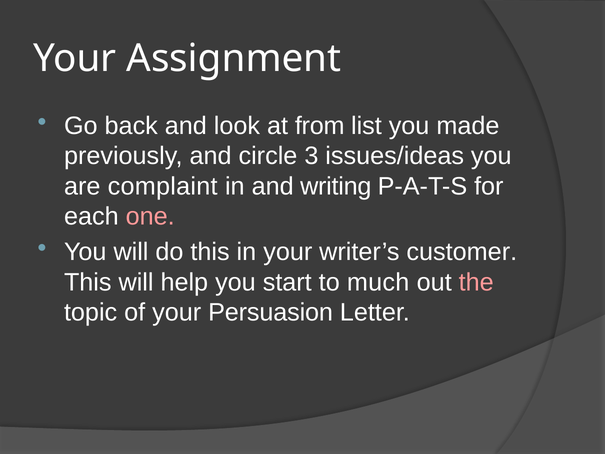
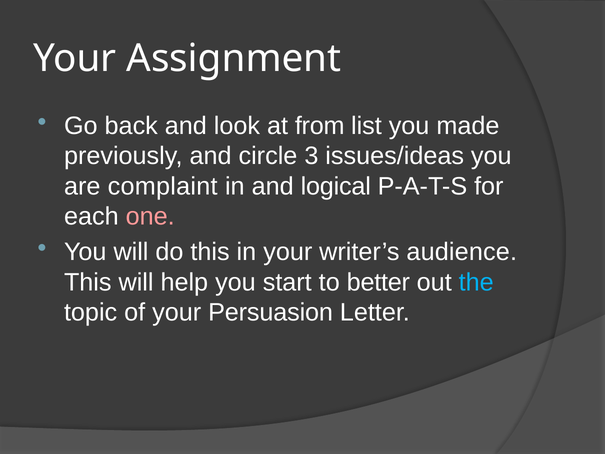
writing: writing -> logical
customer: customer -> audience
much: much -> better
the colour: pink -> light blue
